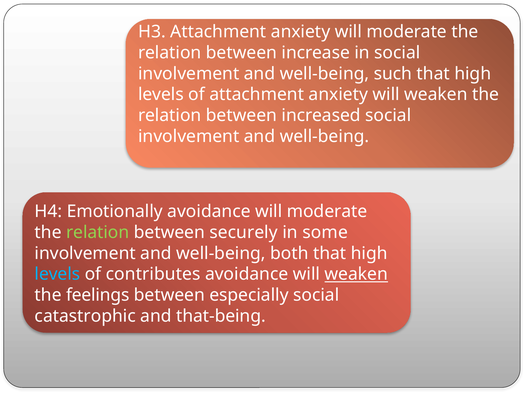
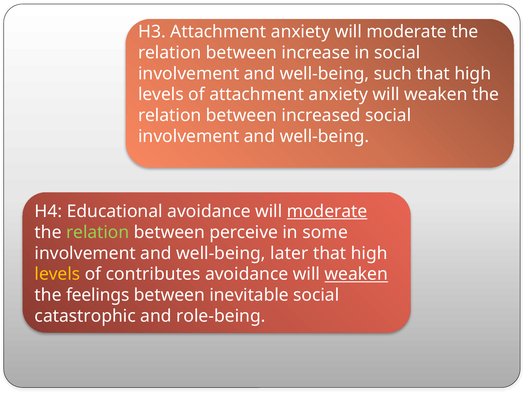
Emotionally: Emotionally -> Educational
moderate at (327, 211) underline: none -> present
securely: securely -> perceive
both: both -> later
levels at (57, 274) colour: light blue -> yellow
especially: especially -> inevitable
that-being: that-being -> role-being
